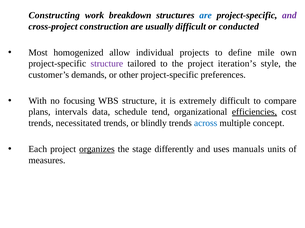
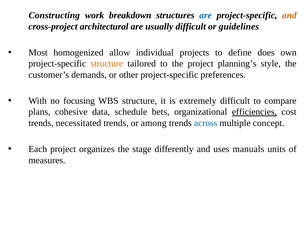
and at (289, 15) colour: purple -> orange
construction: construction -> architectural
conducted: conducted -> guidelines
mile: mile -> does
structure at (107, 64) colour: purple -> orange
iteration’s: iteration’s -> planning’s
intervals: intervals -> cohesive
tend: tend -> bets
blindly: blindly -> among
organizes underline: present -> none
